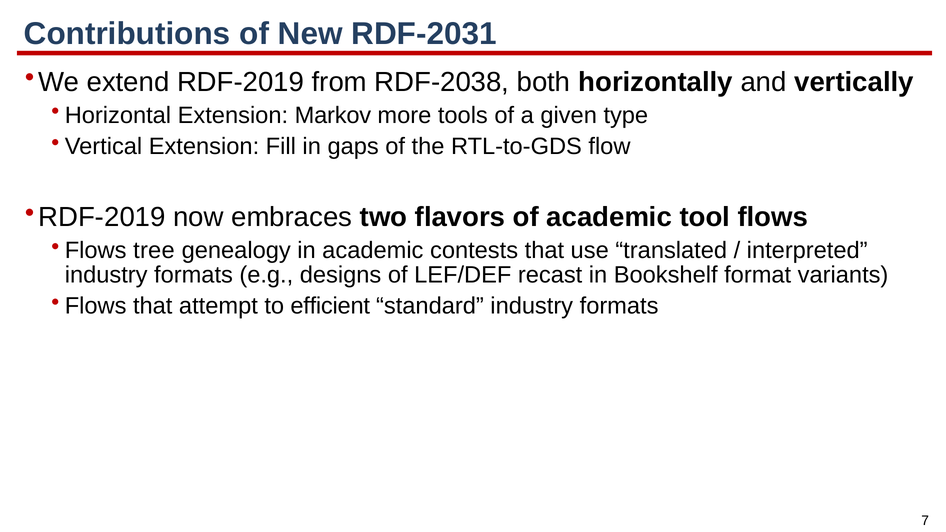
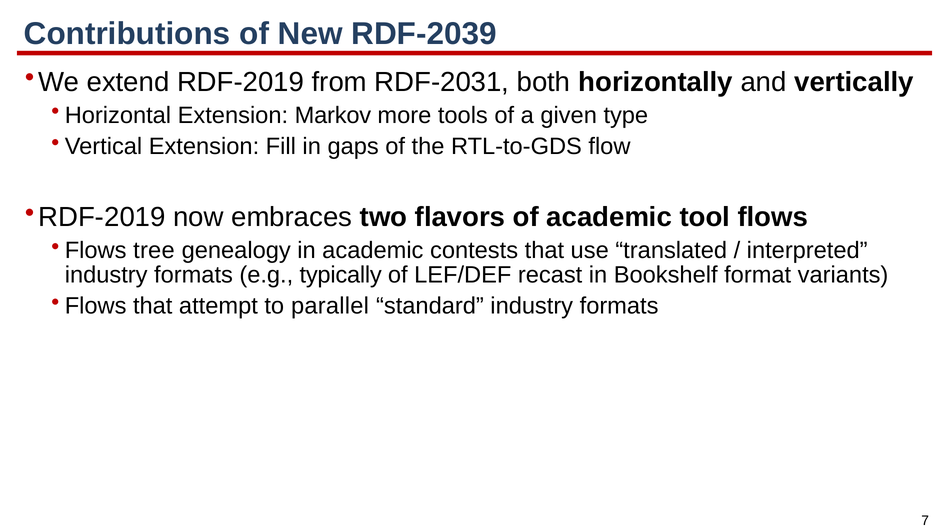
RDF-2031: RDF-2031 -> RDF-2039
RDF-2038: RDF-2038 -> RDF-2031
designs: designs -> typically
efficient: efficient -> parallel
